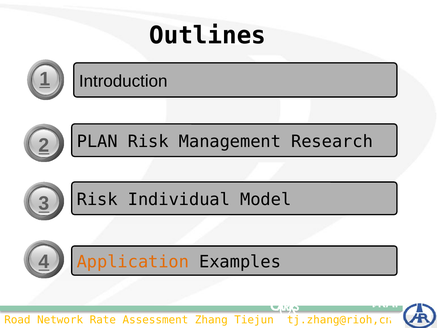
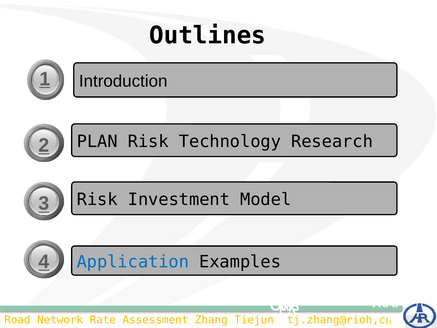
Management: Management -> Technology
Individual: Individual -> Investment
Application colour: orange -> blue
